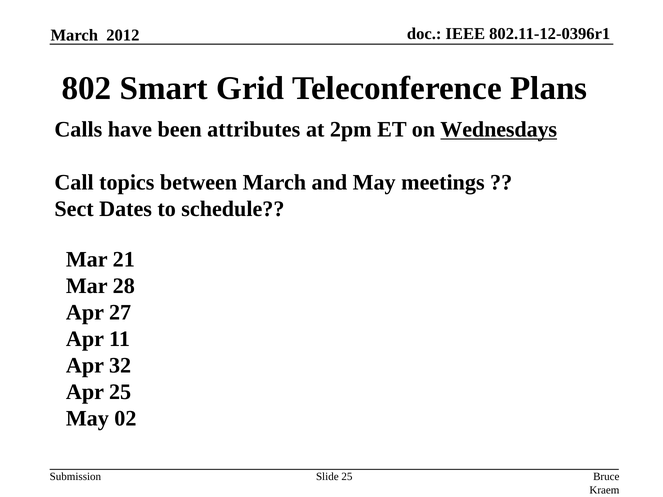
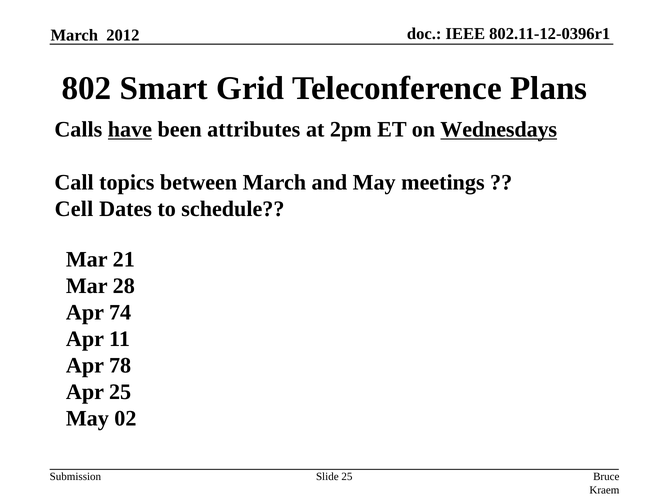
have underline: none -> present
Sect: Sect -> Cell
27: 27 -> 74
32: 32 -> 78
